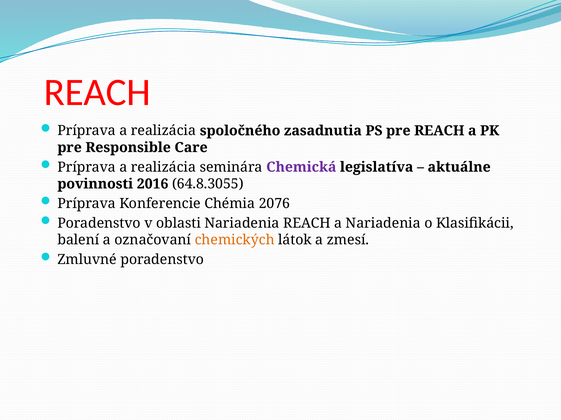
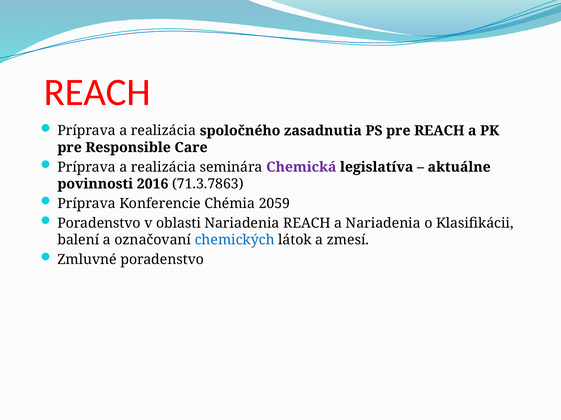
64.8.3055: 64.8.3055 -> 71.3.7863
2076: 2076 -> 2059
chemických colour: orange -> blue
